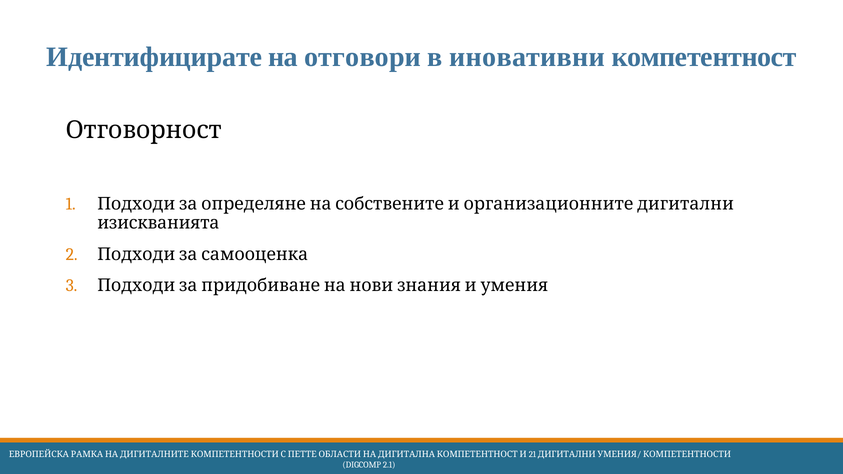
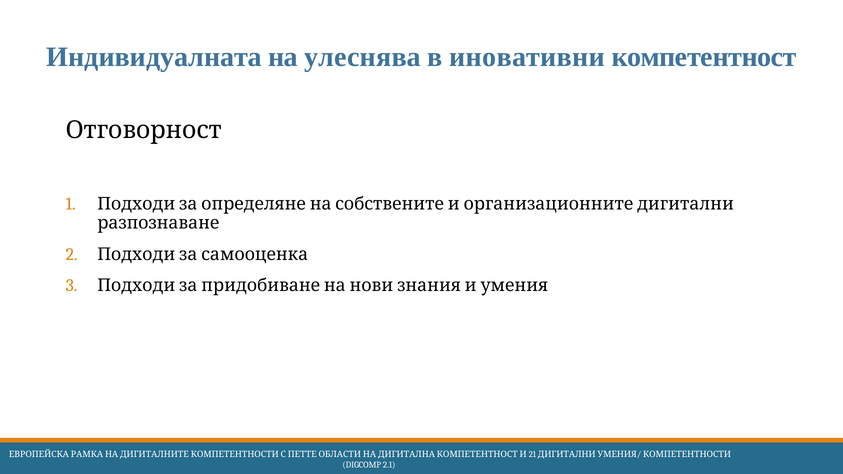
Идентифицирате: Идентифицирате -> Индивидуалната
отговори: отговори -> улеснява
изискванията: изискванията -> разпознаване
